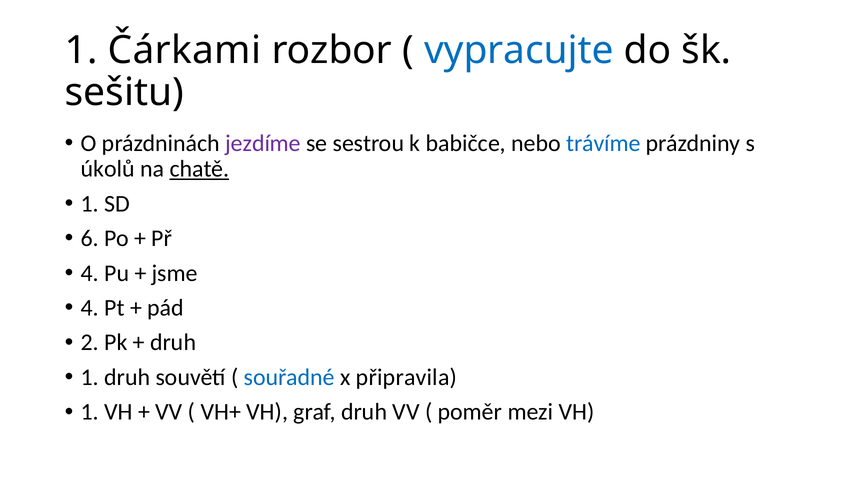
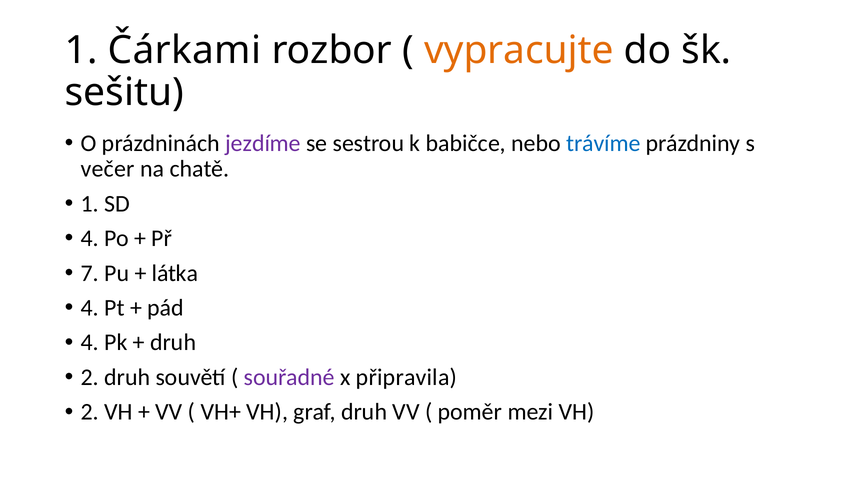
vypracujte colour: blue -> orange
úkolů: úkolů -> večer
chatě underline: present -> none
6 at (90, 239): 6 -> 4
4 at (90, 273): 4 -> 7
jsme: jsme -> látka
2 at (90, 343): 2 -> 4
1 at (90, 377): 1 -> 2
souřadné colour: blue -> purple
1 at (90, 412): 1 -> 2
